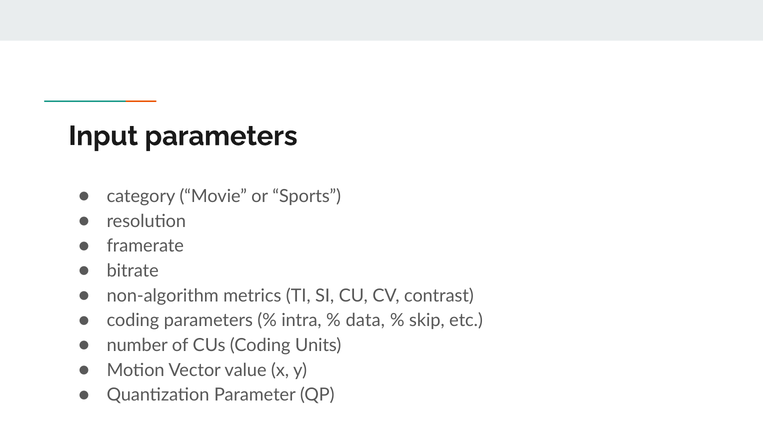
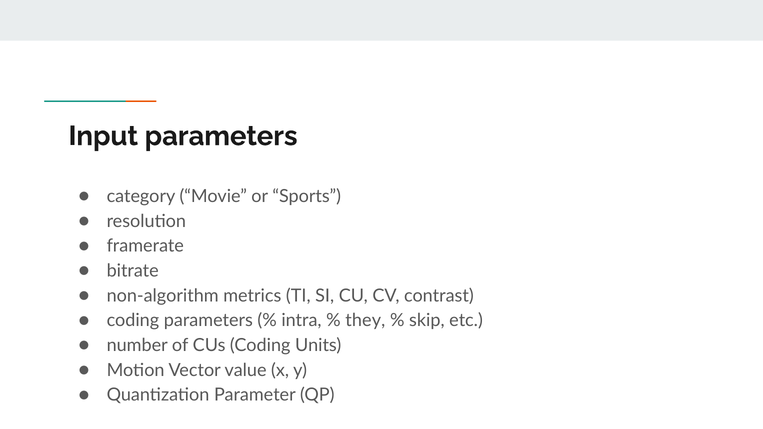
data: data -> they
